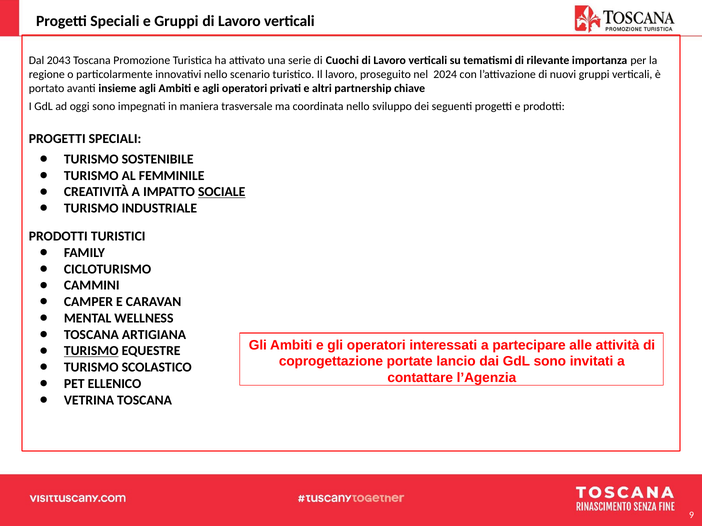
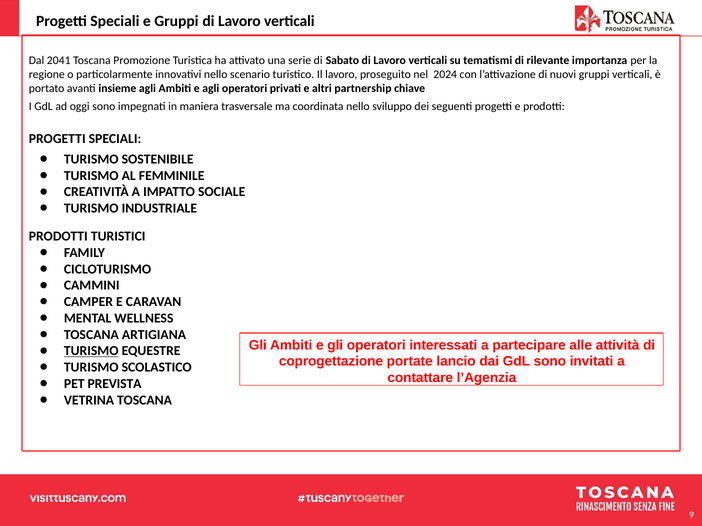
2043: 2043 -> 2041
Cuochi: Cuochi -> Sabato
SOCIALE underline: present -> none
ELLENICO: ELLENICO -> PREVISTA
